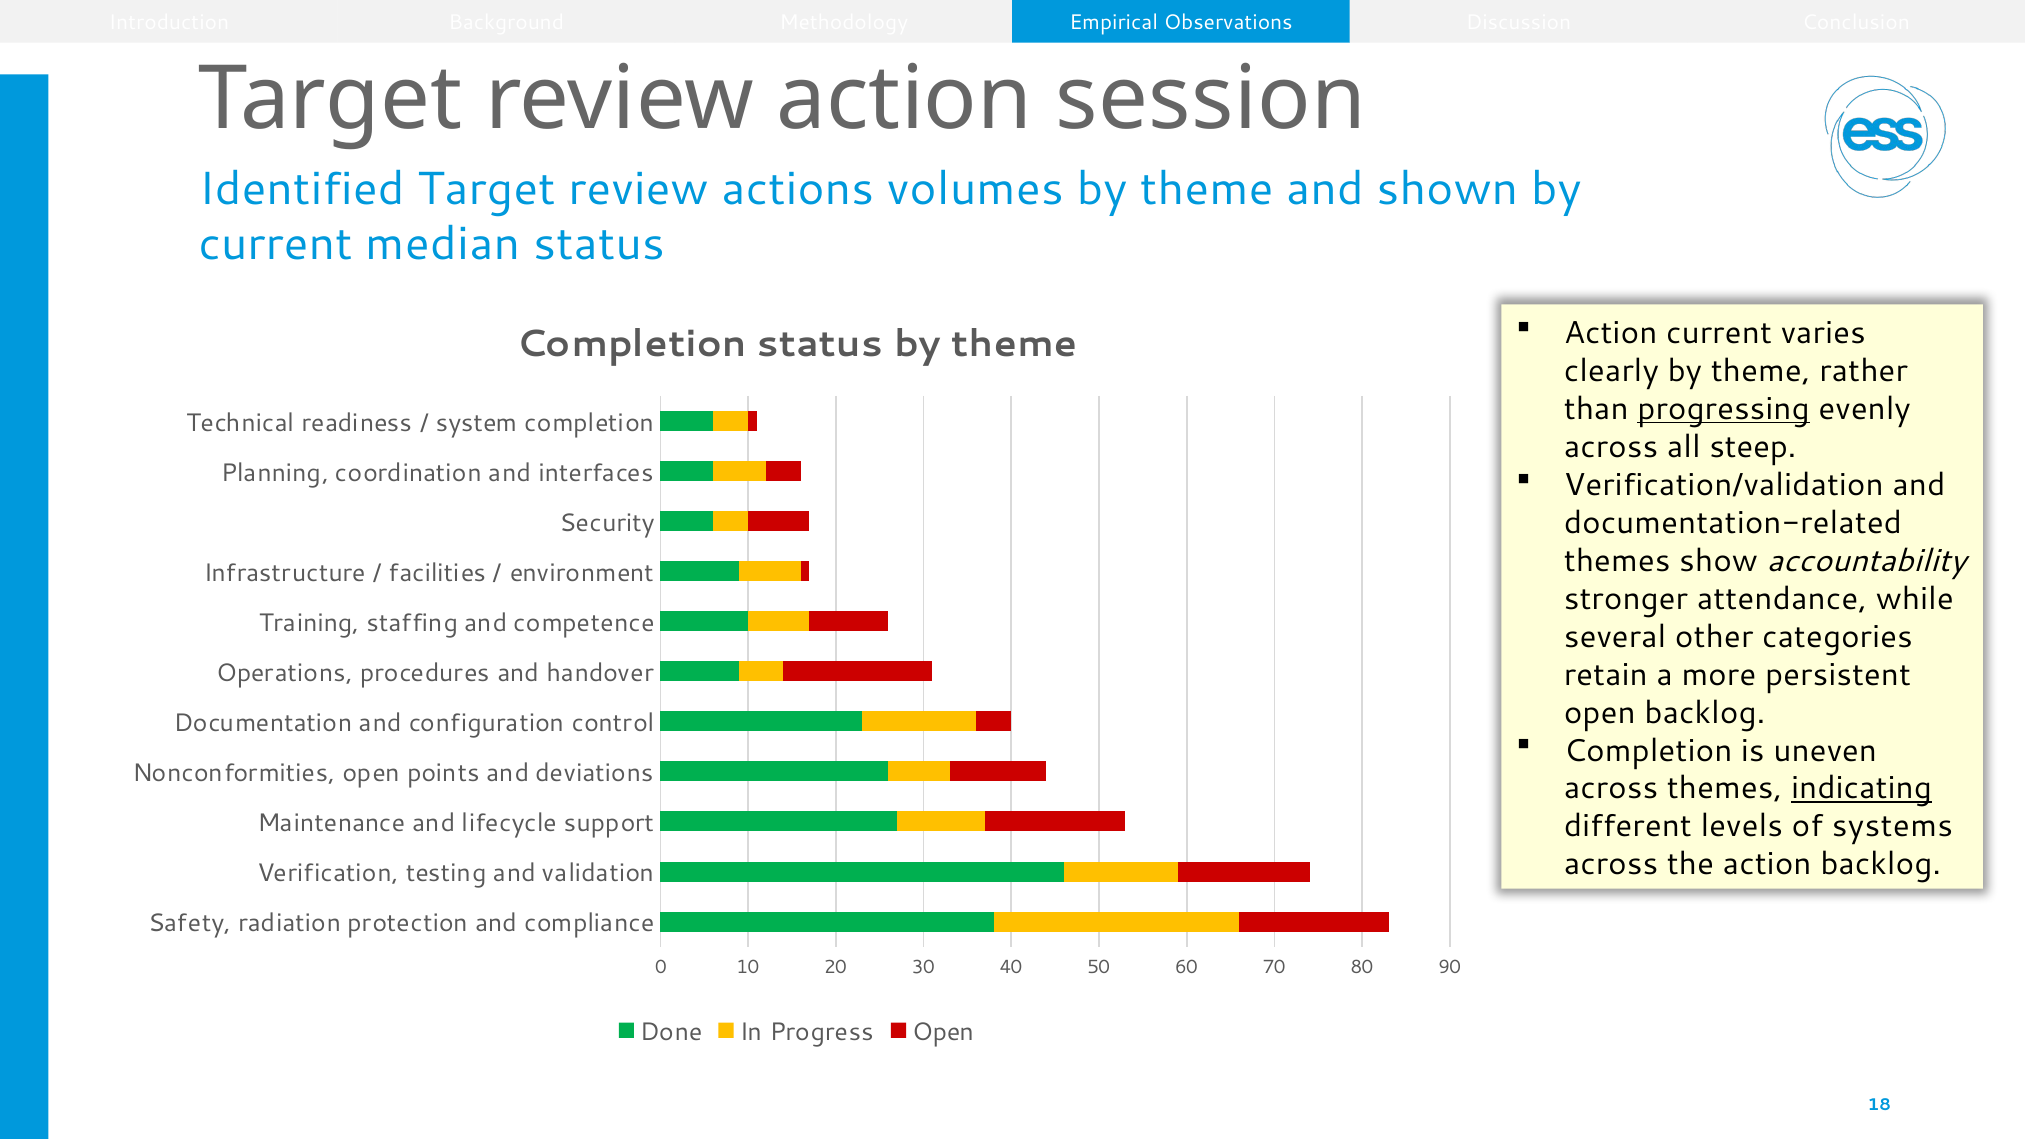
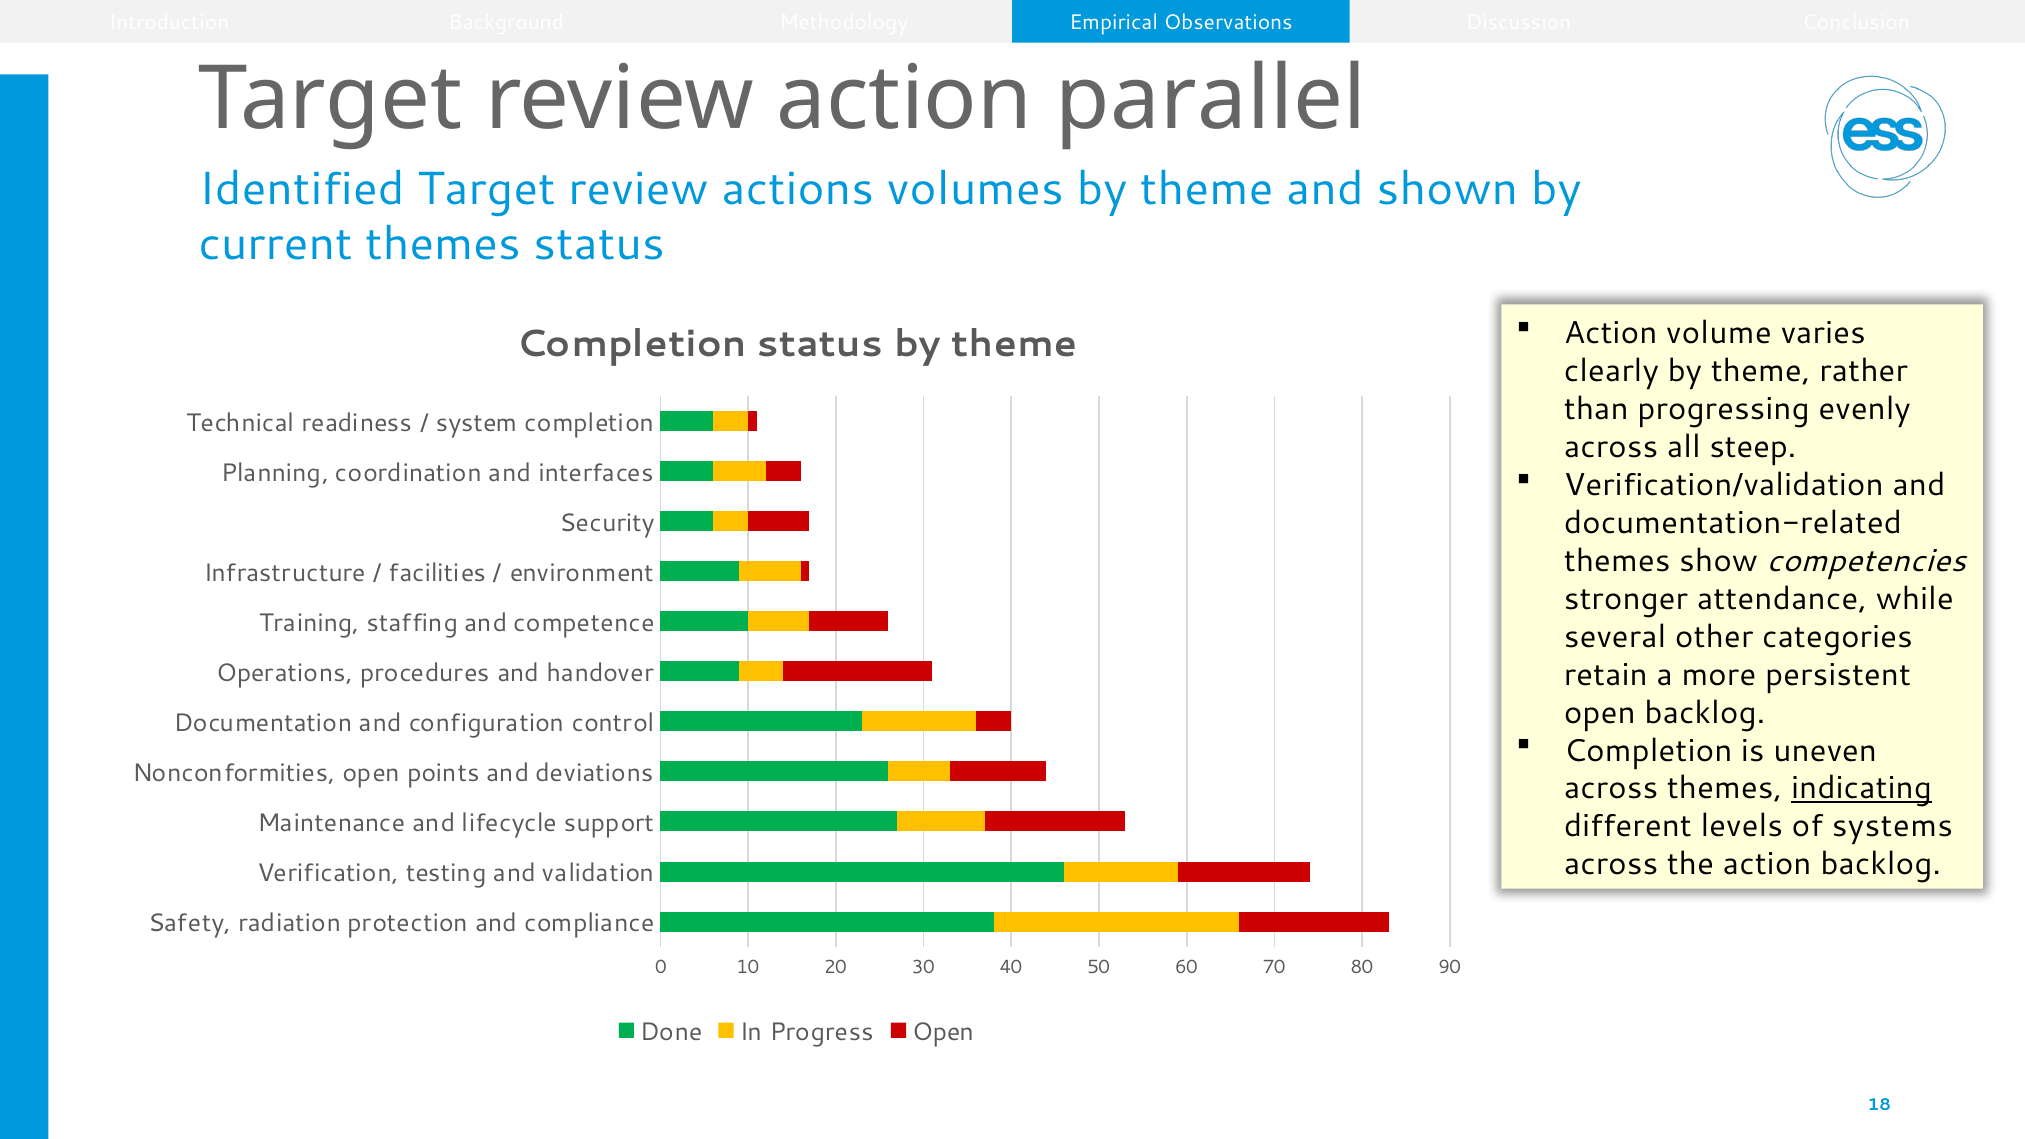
session: session -> parallel
current median: median -> themes
Action current: current -> volume
progressing underline: present -> none
accountability: accountability -> competencies
